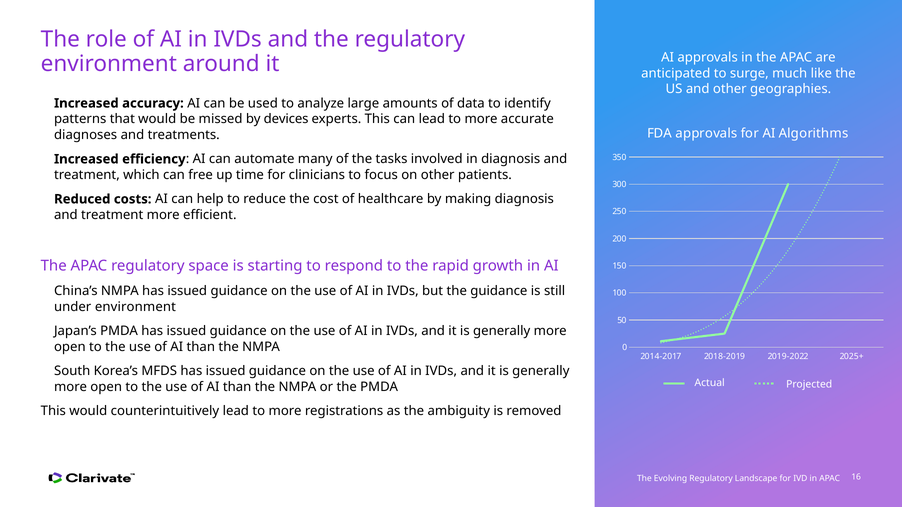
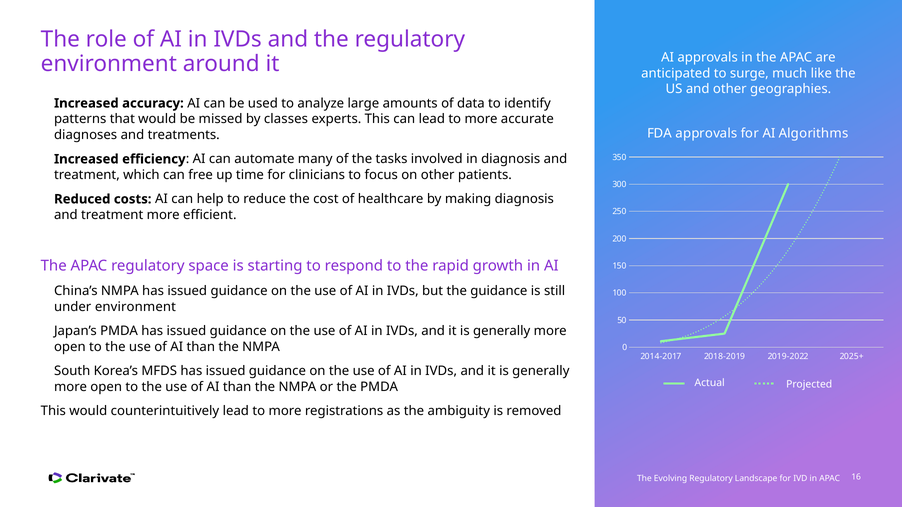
devices: devices -> classes
